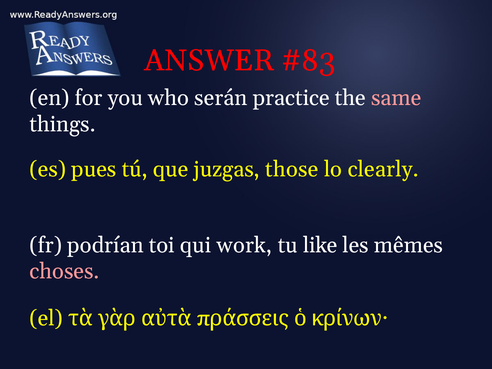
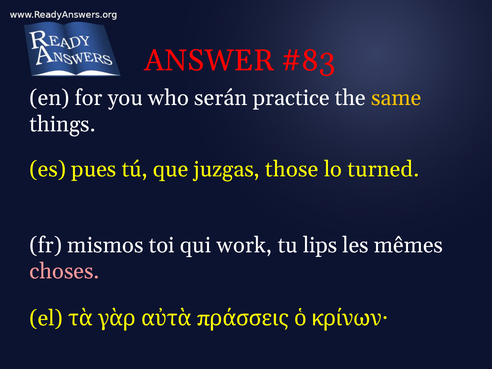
same colour: pink -> yellow
clearly: clearly -> turned
podrían: podrían -> mismos
like: like -> lips
